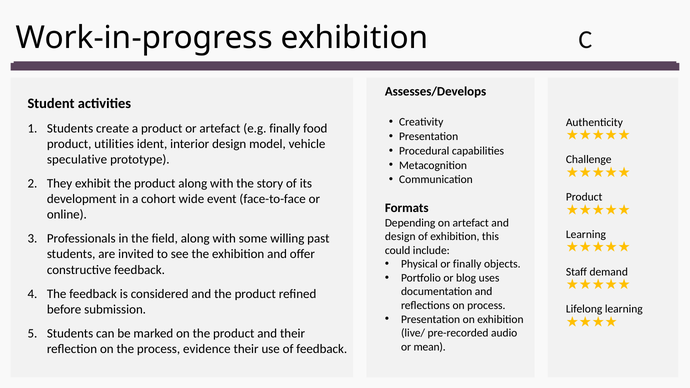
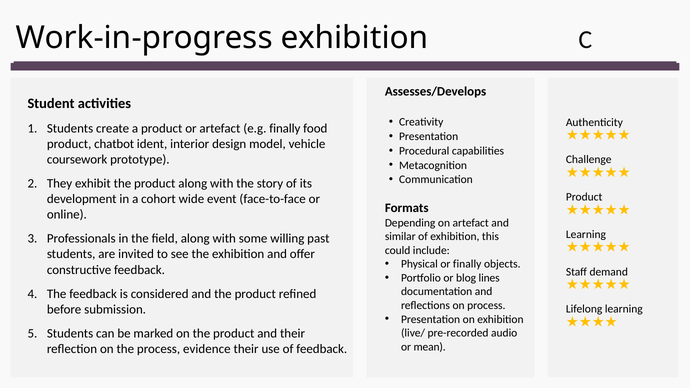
utilities: utilities -> chatbot
speculative: speculative -> coursework
design at (400, 237): design -> similar
uses: uses -> lines
